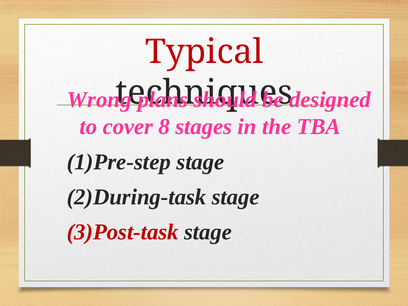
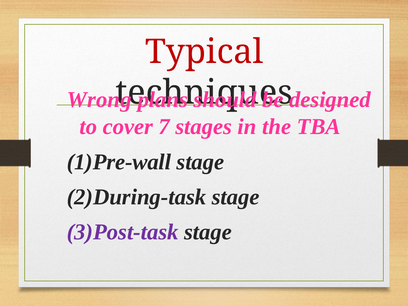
8: 8 -> 7
1)Pre-step: 1)Pre-step -> 1)Pre-wall
3)Post-task colour: red -> purple
